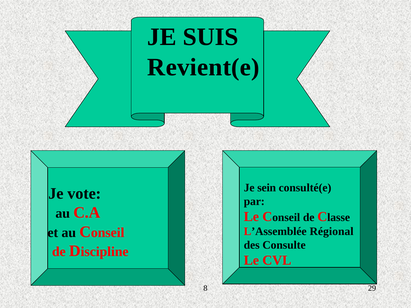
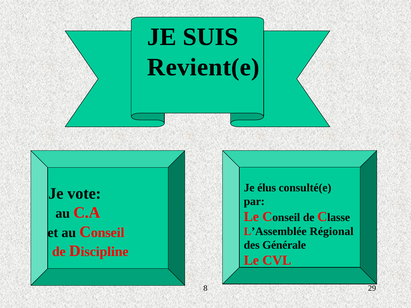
sein: sein -> élus
Consulte: Consulte -> Générale
